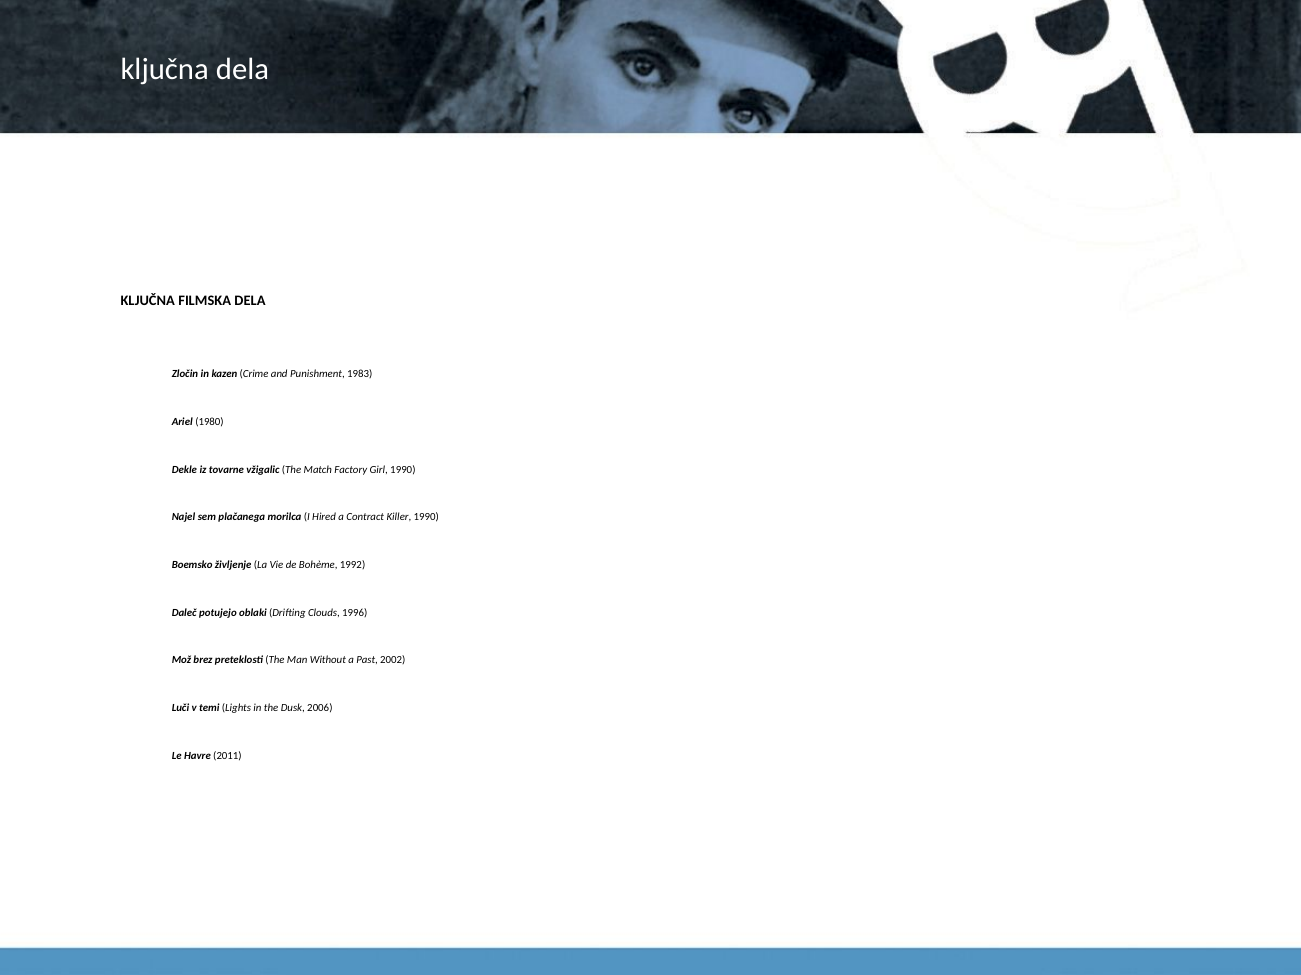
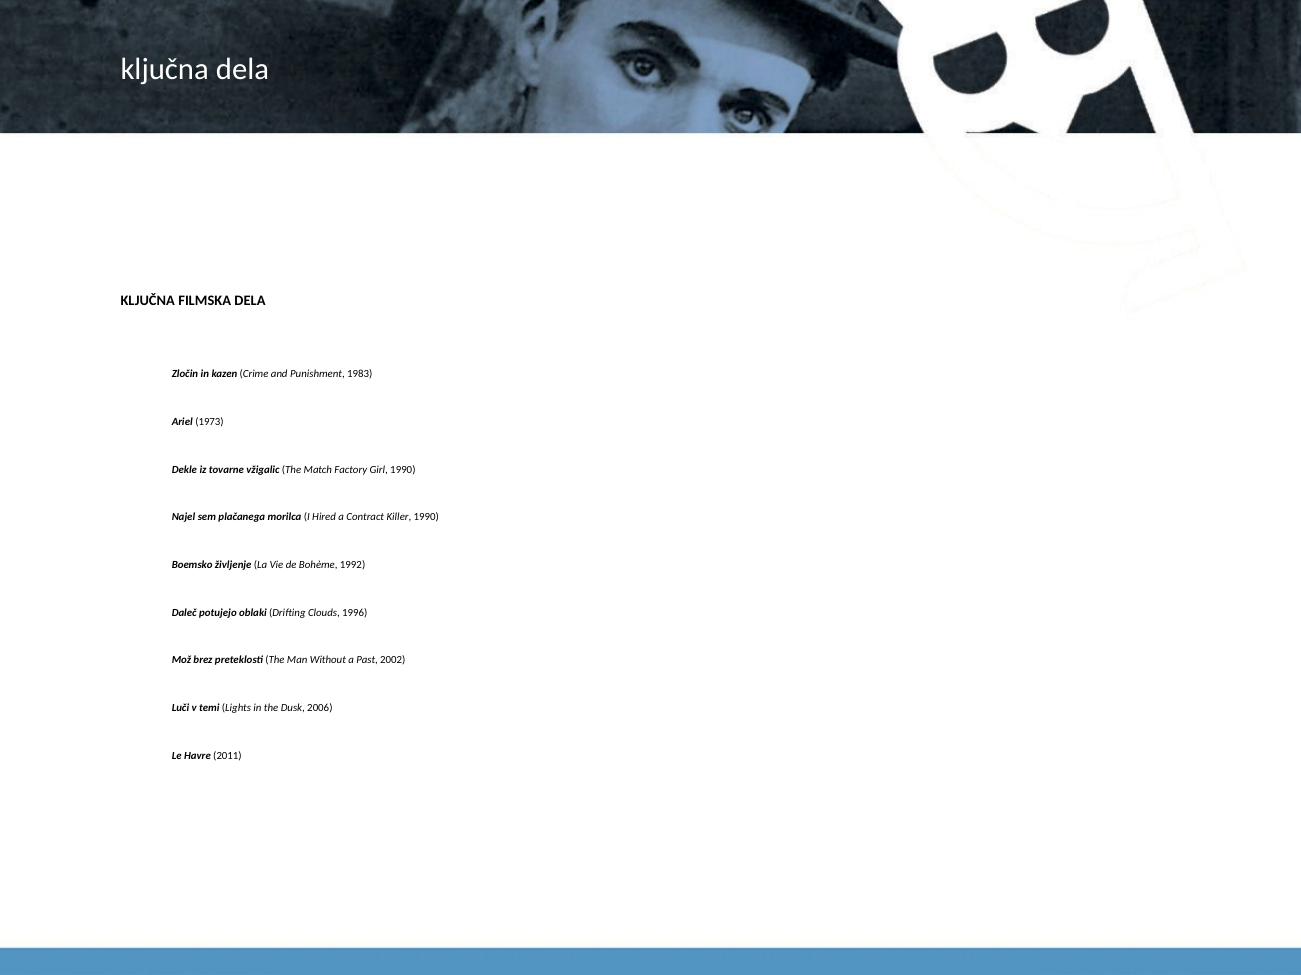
1980: 1980 -> 1973
